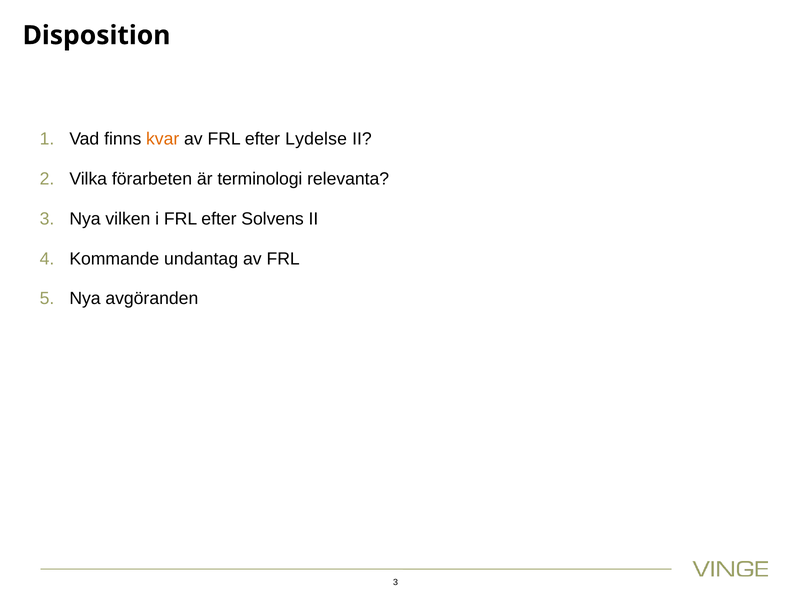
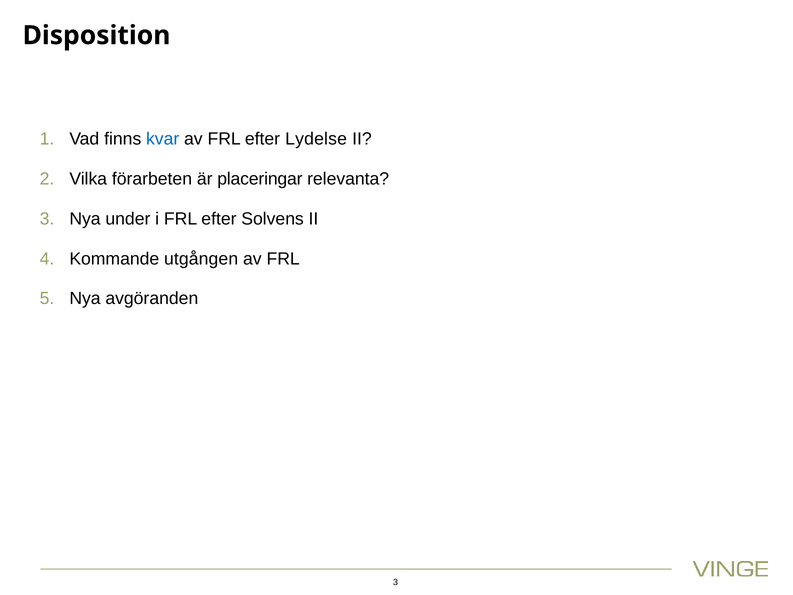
kvar colour: orange -> blue
terminologi: terminologi -> placeringar
vilken: vilken -> under
undantag: undantag -> utgången
